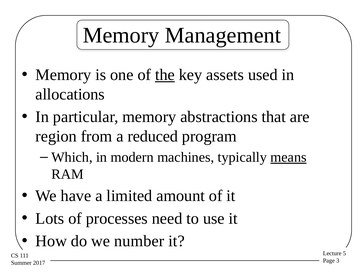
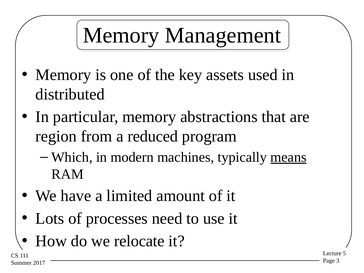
the underline: present -> none
allocations: allocations -> distributed
number: number -> relocate
